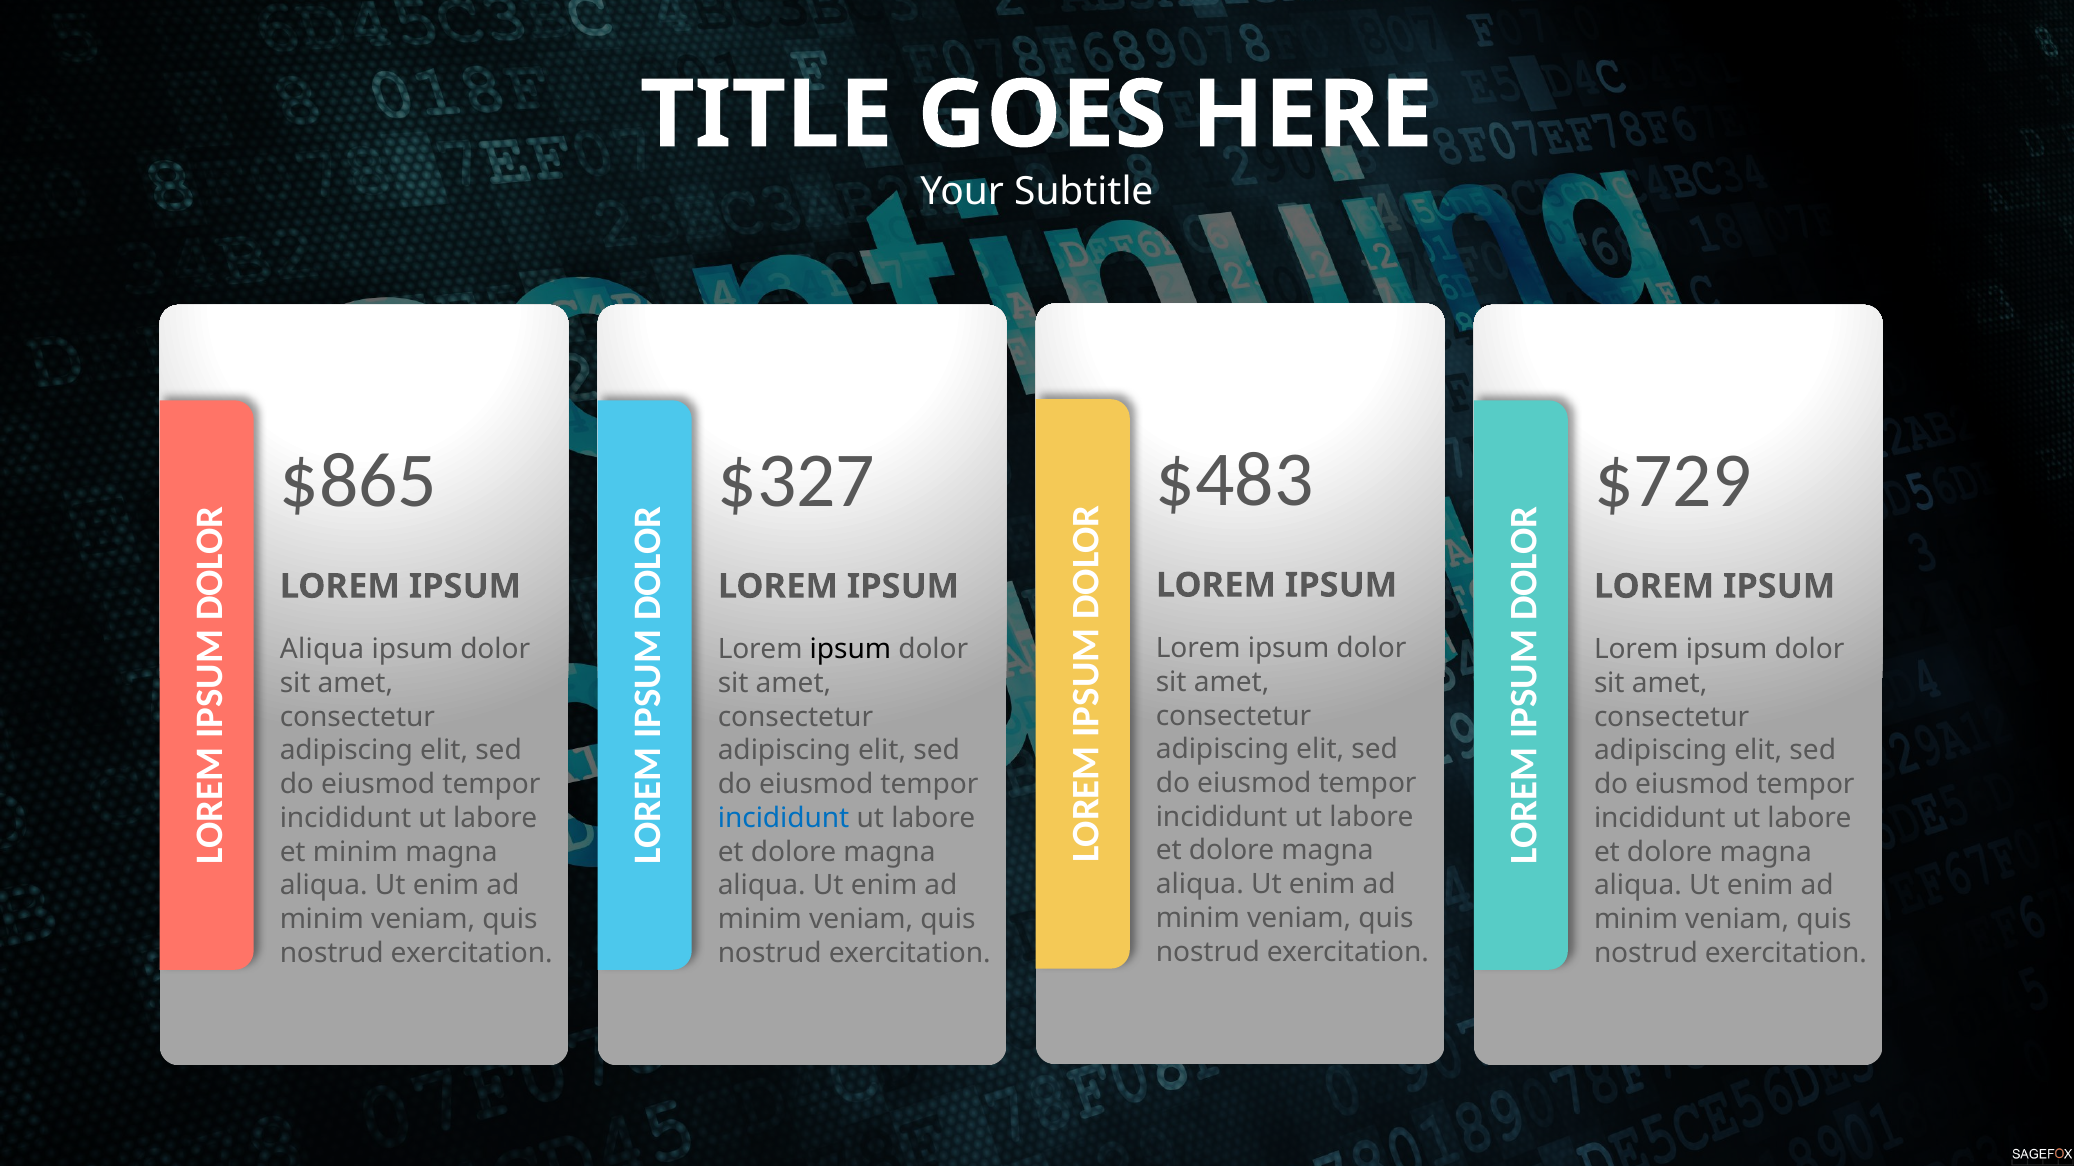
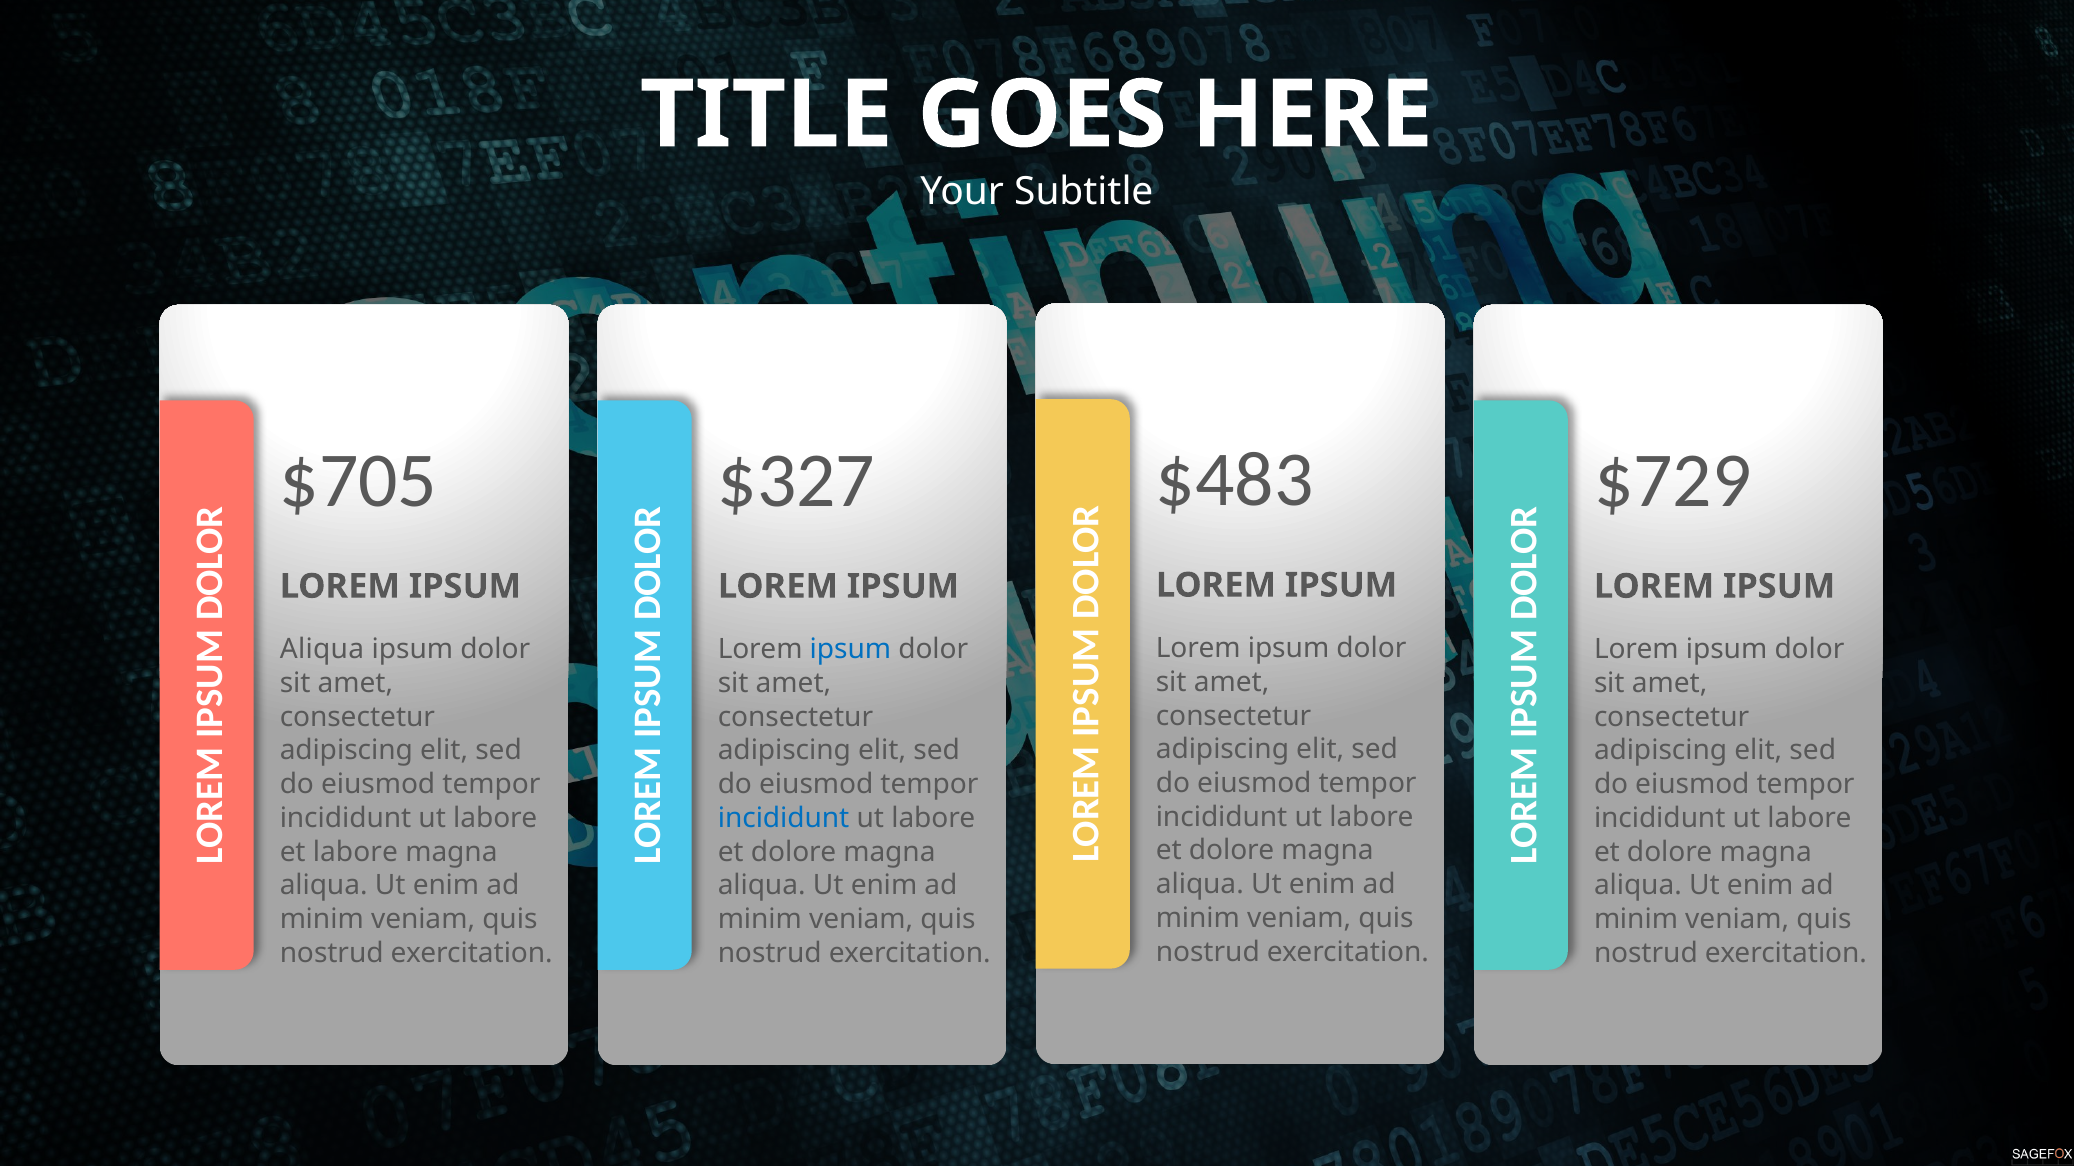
$865: $865 -> $705
ipsum at (850, 650) colour: black -> blue
et minim: minim -> labore
